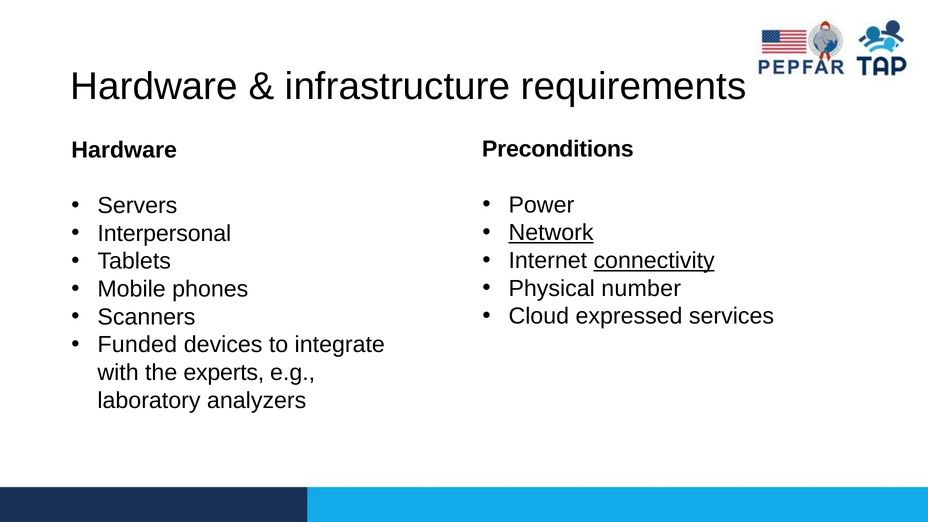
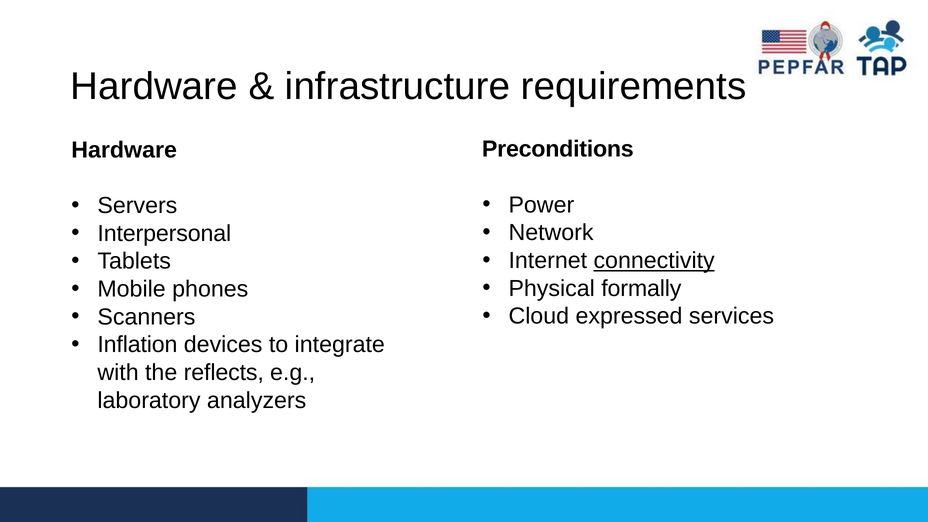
Network underline: present -> none
number: number -> formally
Funded: Funded -> Inflation
experts: experts -> reflects
